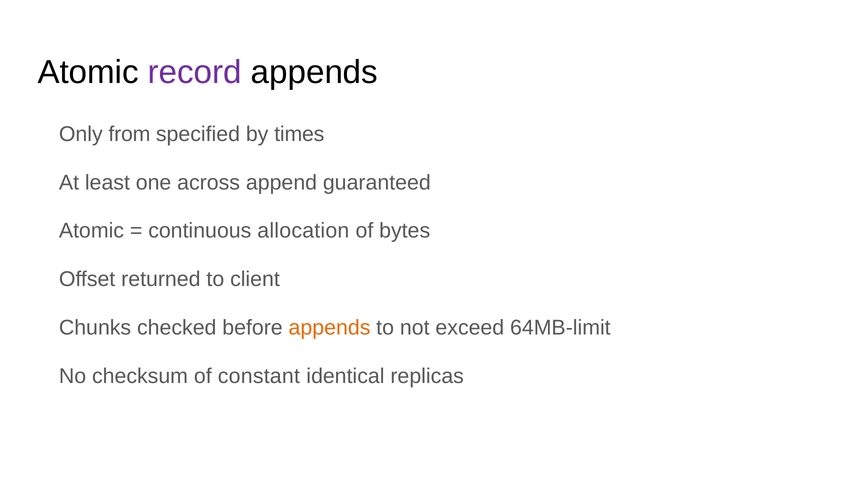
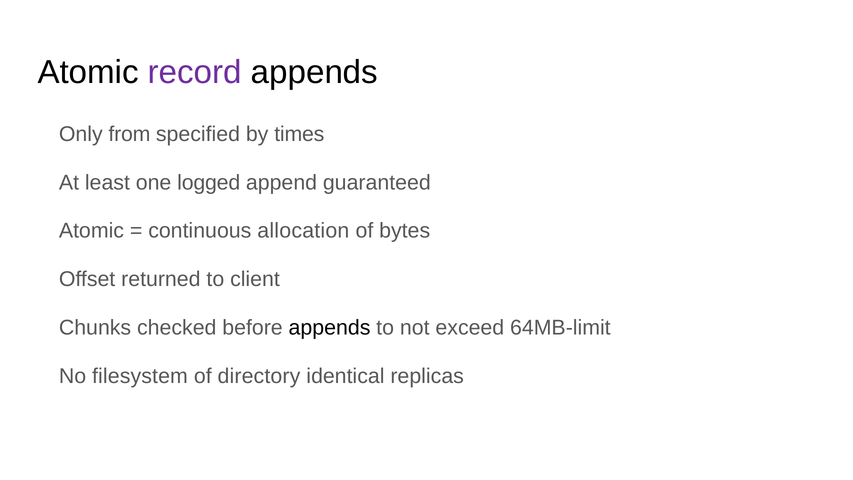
across: across -> logged
appends at (330, 328) colour: orange -> black
checksum: checksum -> filesystem
constant: constant -> directory
